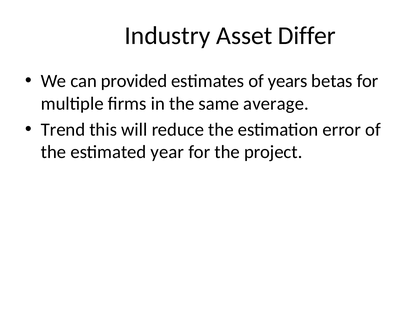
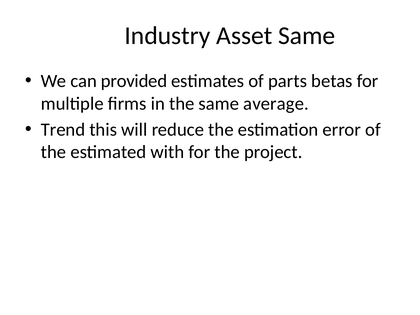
Asset Differ: Differ -> Same
years: years -> parts
year: year -> with
